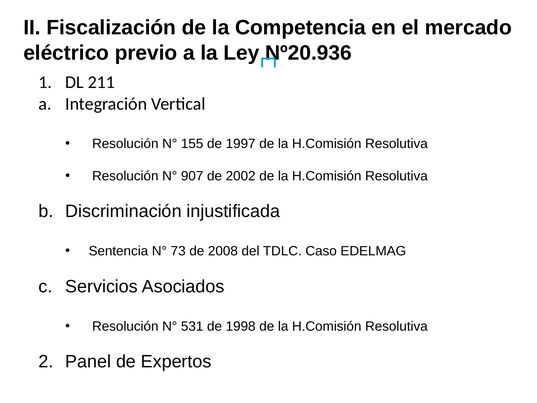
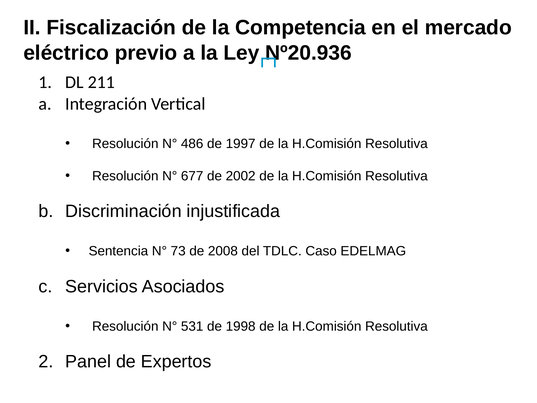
155: 155 -> 486
907: 907 -> 677
